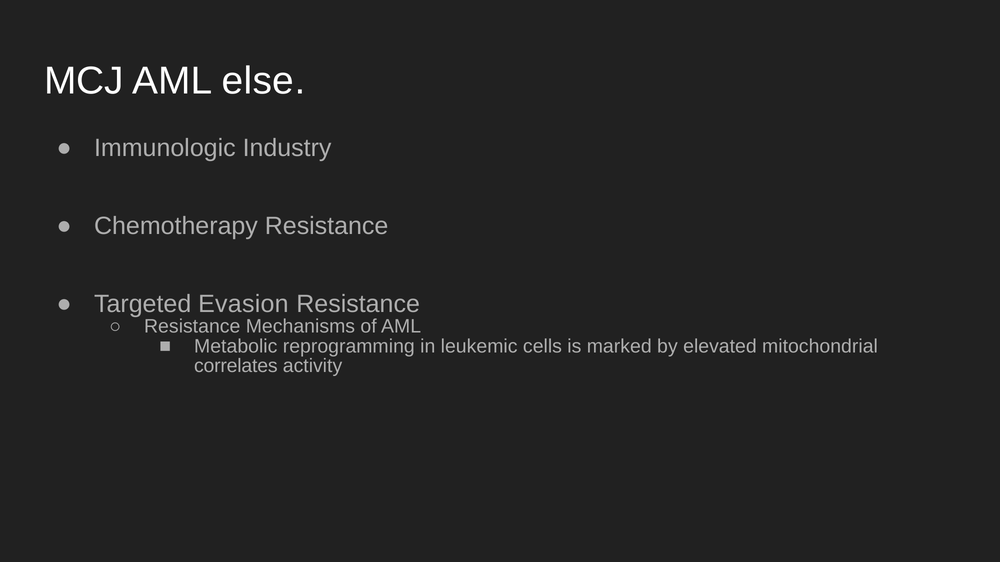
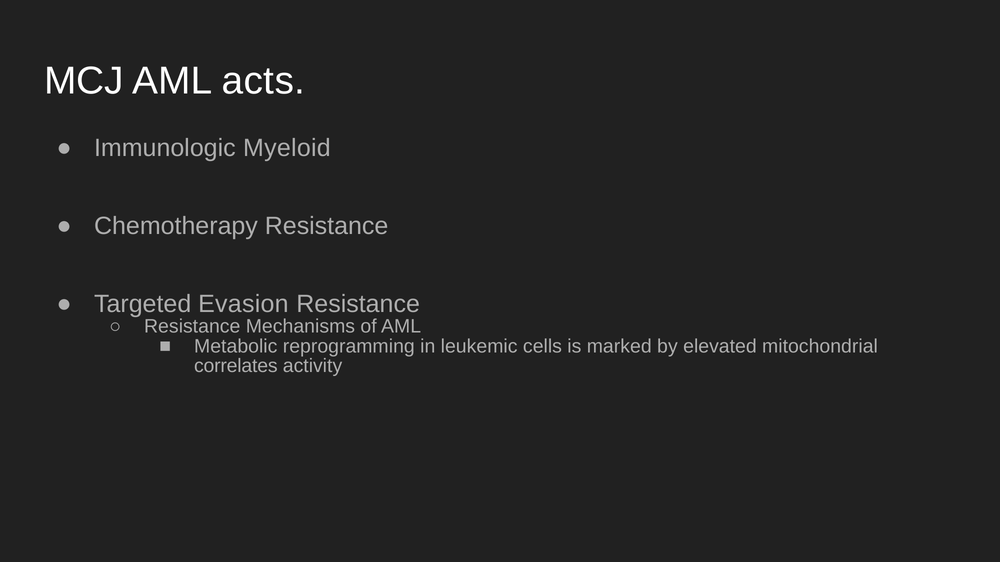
else: else -> acts
Industry: Industry -> Myeloid
